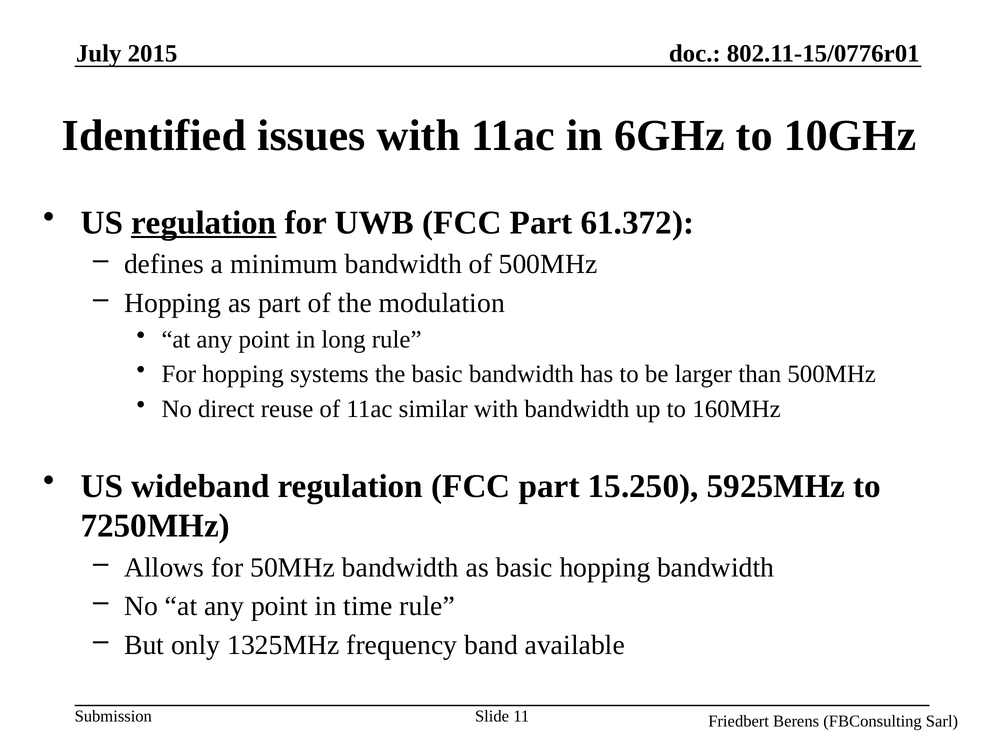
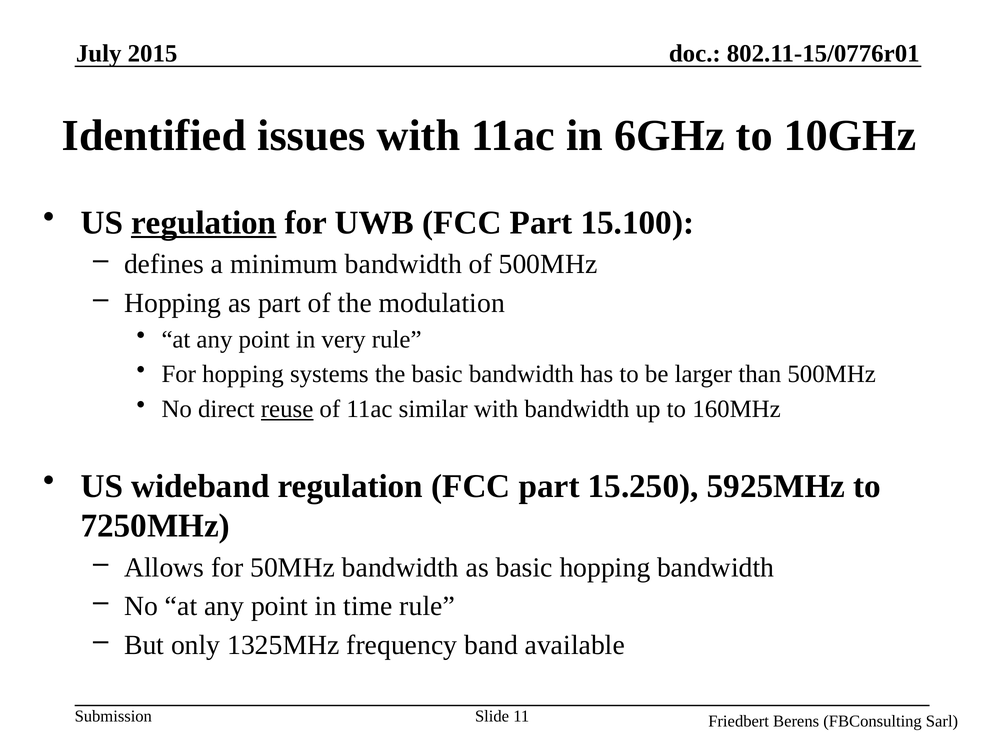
61.372: 61.372 -> 15.100
long: long -> very
reuse underline: none -> present
